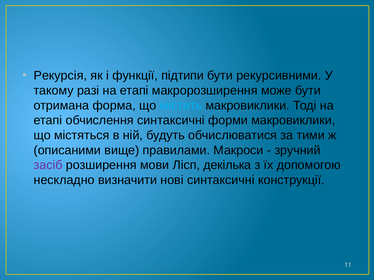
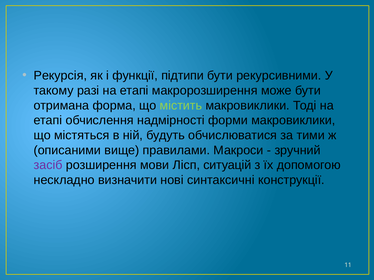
містить colour: light blue -> light green
обчислення синтаксичні: синтаксичні -> надмірності
декілька: декілька -> ситуацій
